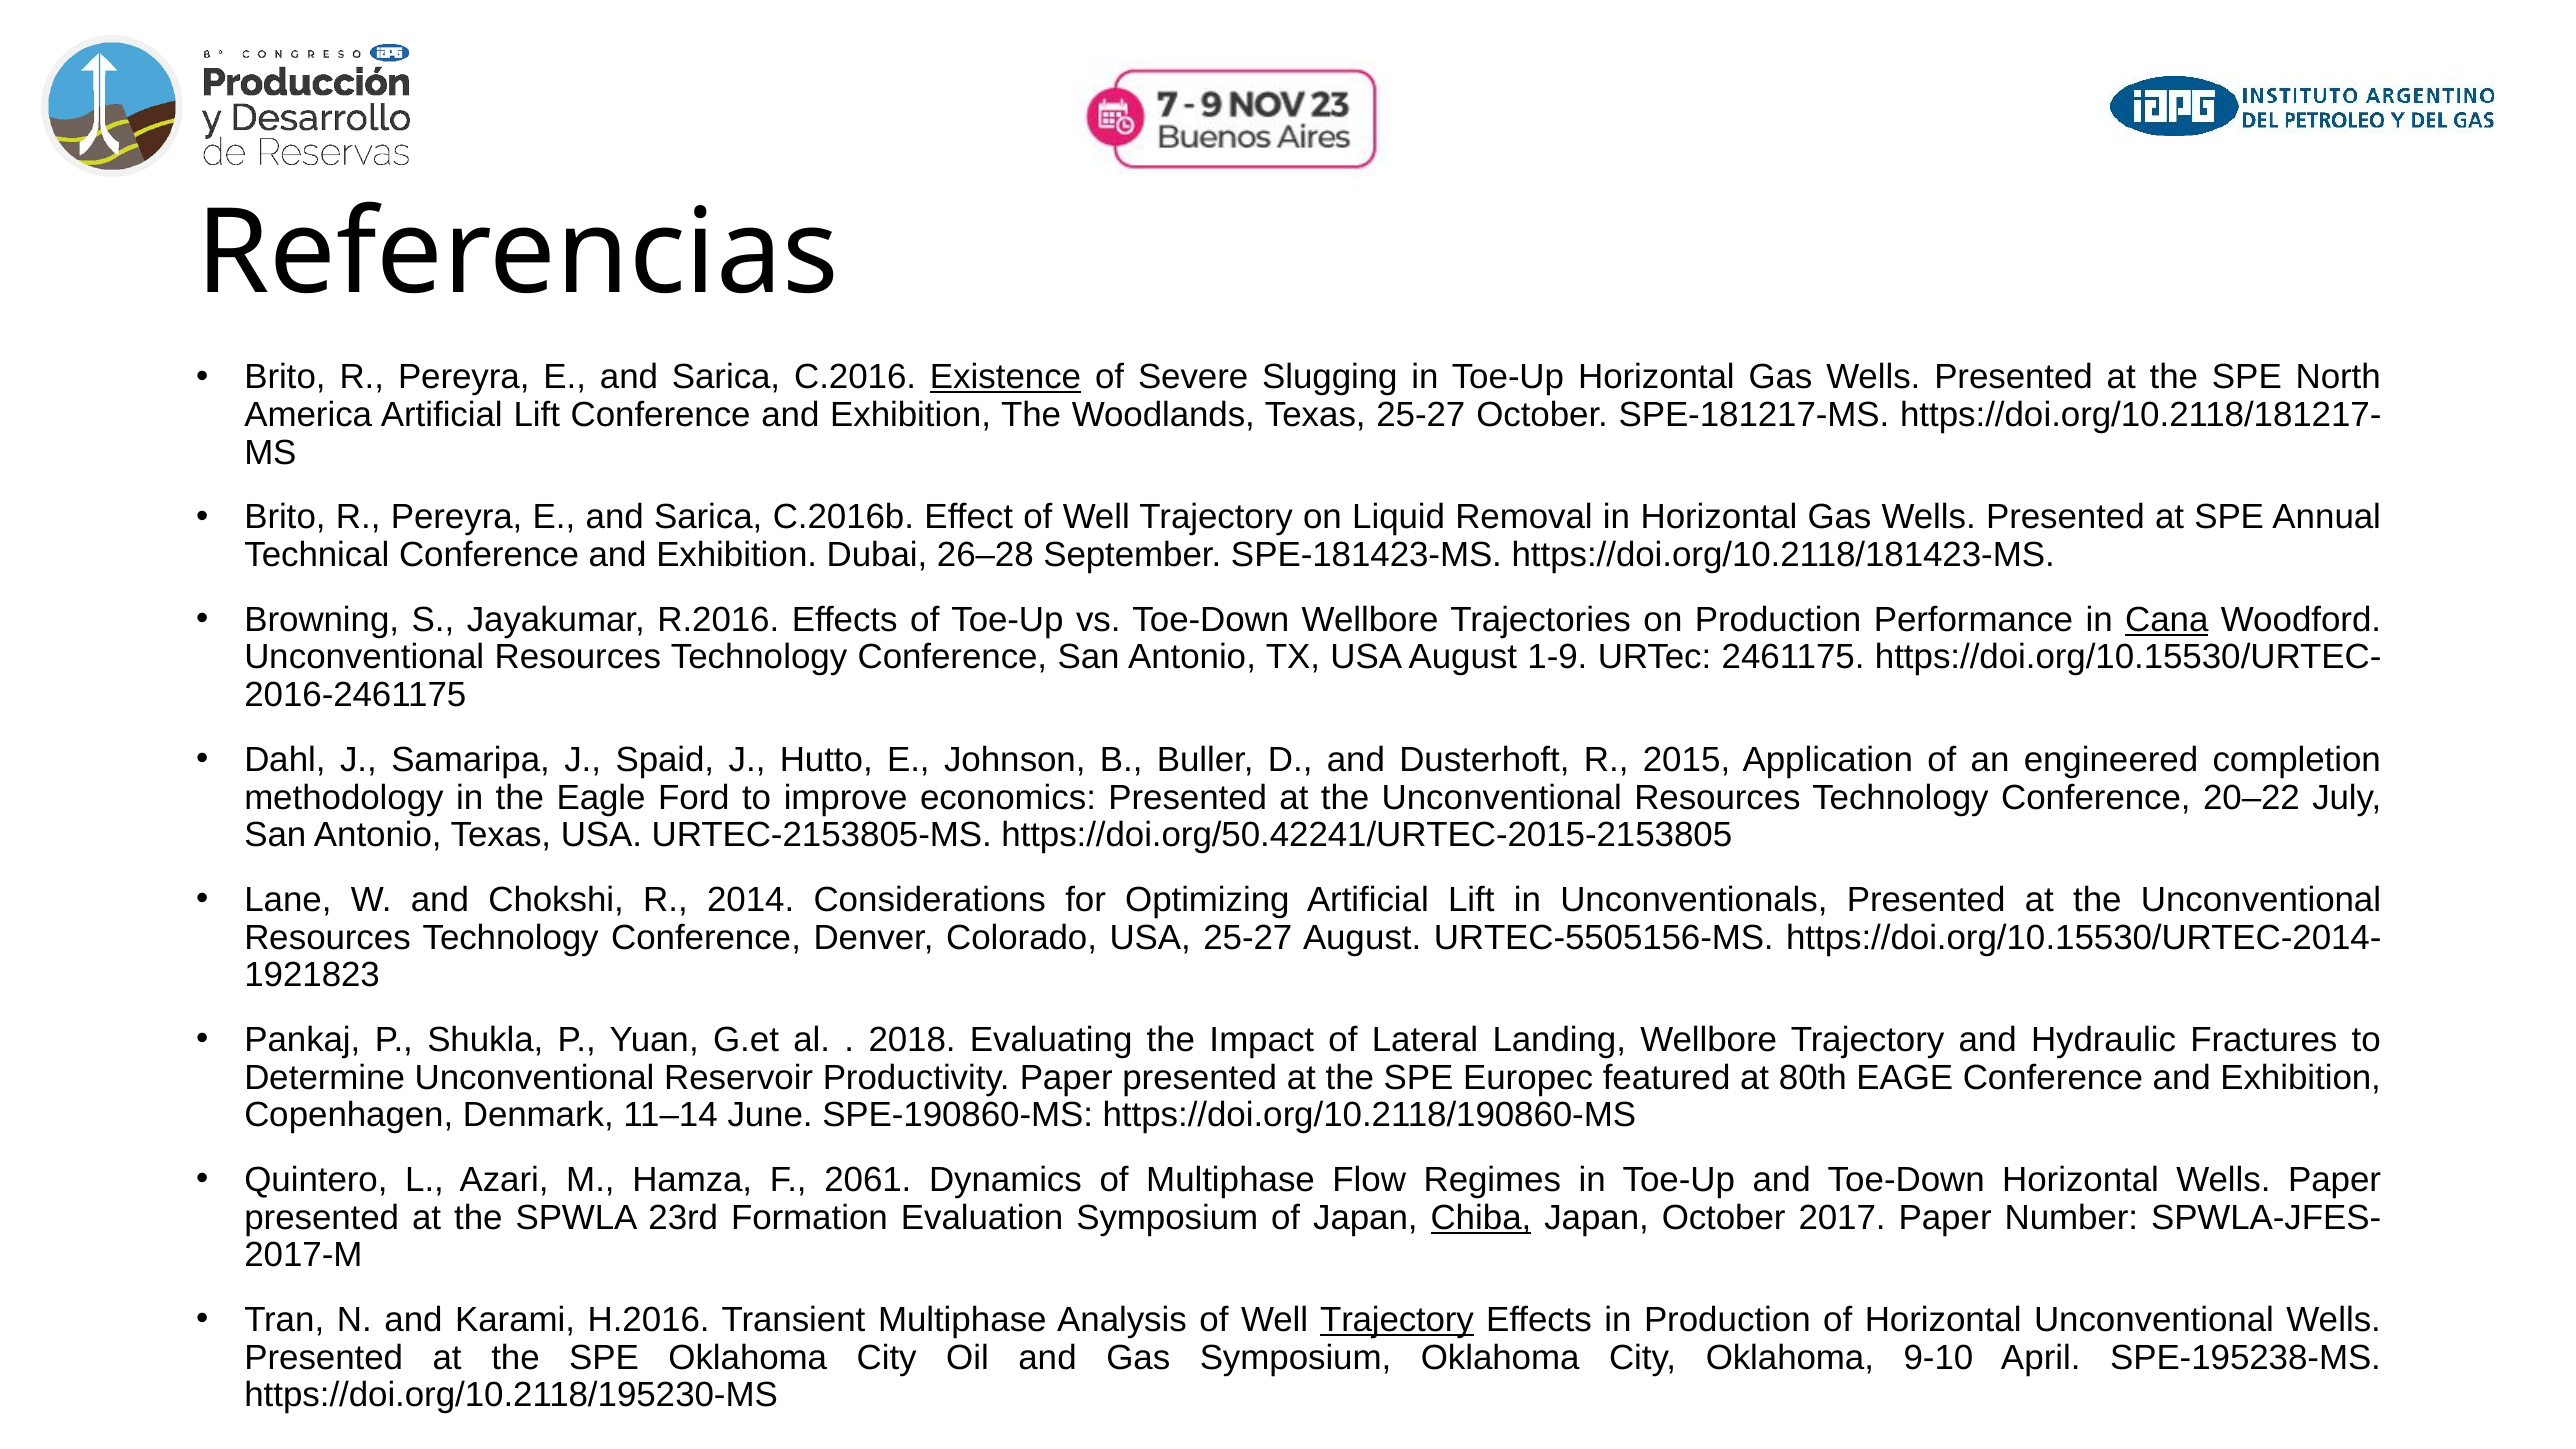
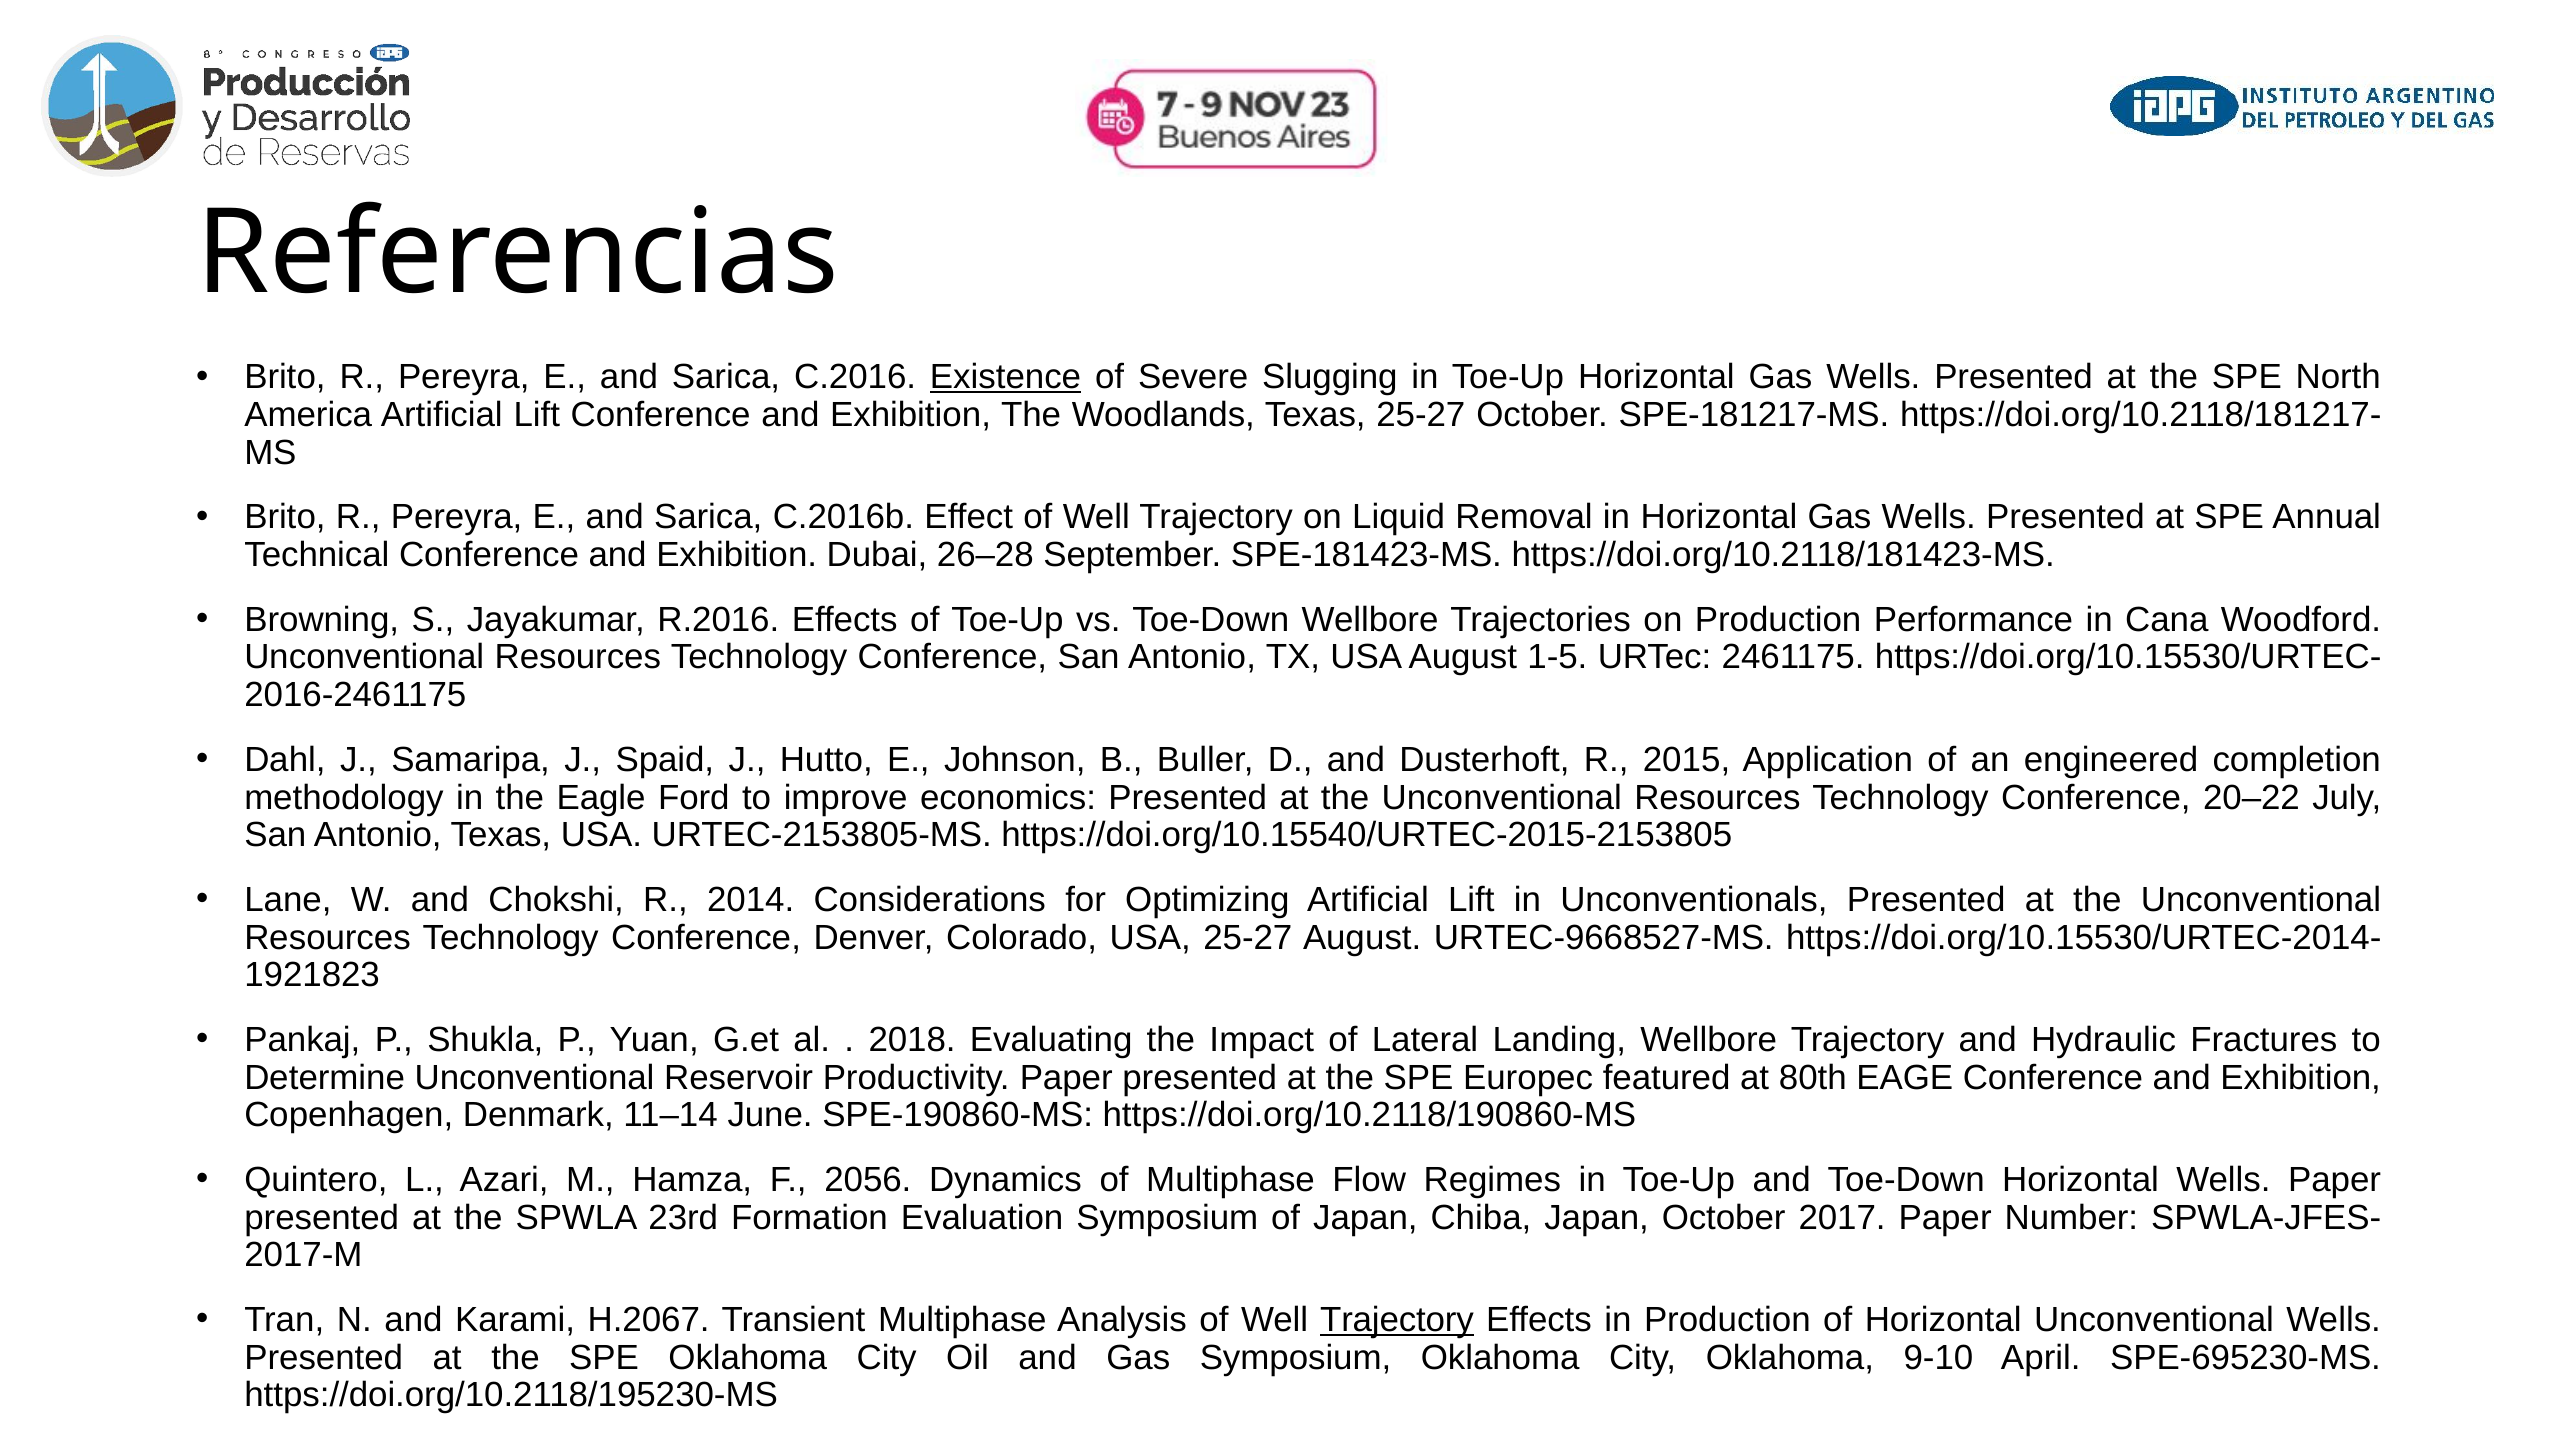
Cana underline: present -> none
1-9: 1-9 -> 1-5
https://doi.org/50.42241/URTEC-2015-2153805: https://doi.org/50.42241/URTEC-2015-2153805 -> https://doi.org/10.15540/URTEC-2015-2153805
URTEC-5505156-MS: URTEC-5505156-MS -> URTEC-9668527-MS
2061: 2061 -> 2056
Chiba underline: present -> none
H.2016: H.2016 -> H.2067
SPE-195238-MS: SPE-195238-MS -> SPE-695230-MS
